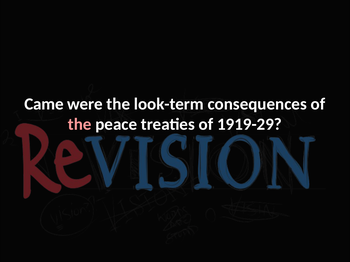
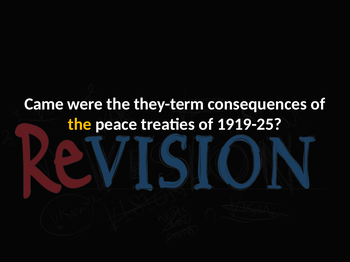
look-term: look-term -> they-term
the at (80, 125) colour: pink -> yellow
1919-29: 1919-29 -> 1919-25
